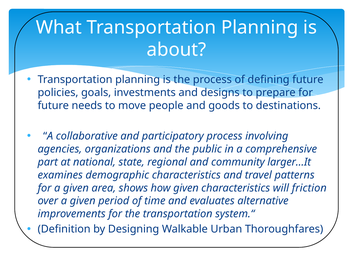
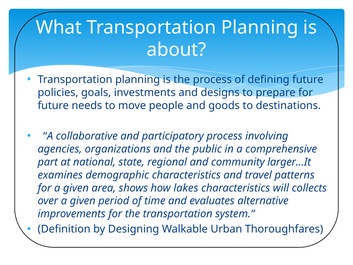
how given: given -> lakes
friction: friction -> collects
